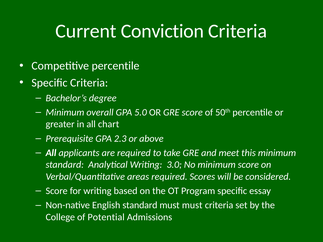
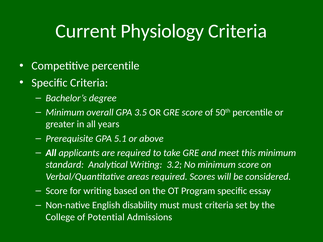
Conviction: Conviction -> Physiology
5.0: 5.0 -> 3.5
chart: chart -> years
2.3: 2.3 -> 5.1
3.0: 3.0 -> 3.2
English standard: standard -> disability
